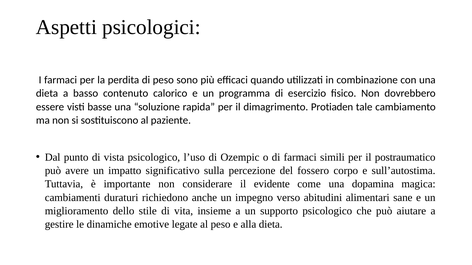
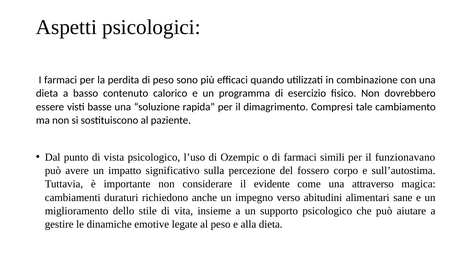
Protiaden: Protiaden -> Compresi
postraumatico: postraumatico -> funzionavano
dopamina: dopamina -> attraverso
